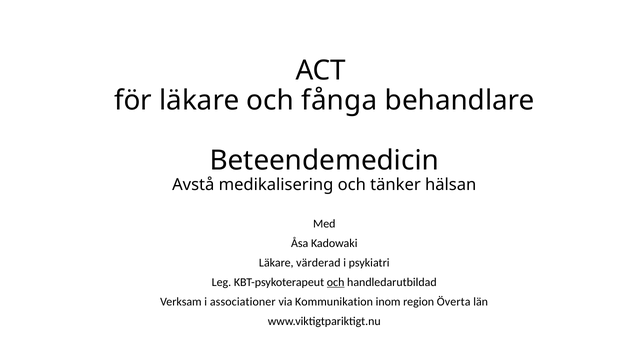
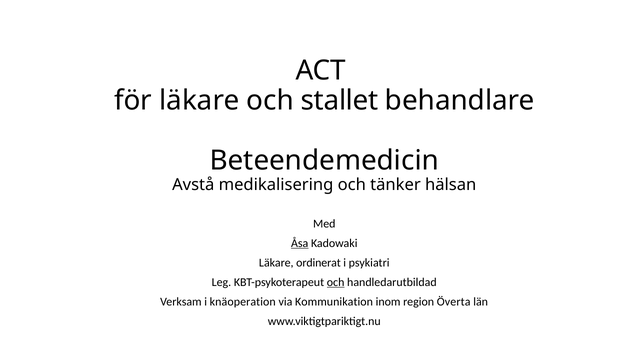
fånga: fånga -> stallet
Åsa underline: none -> present
värderad: värderad -> ordinerat
associationer: associationer -> knäoperation
